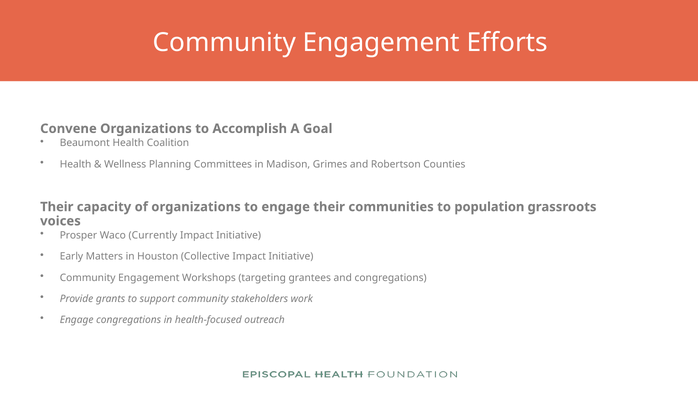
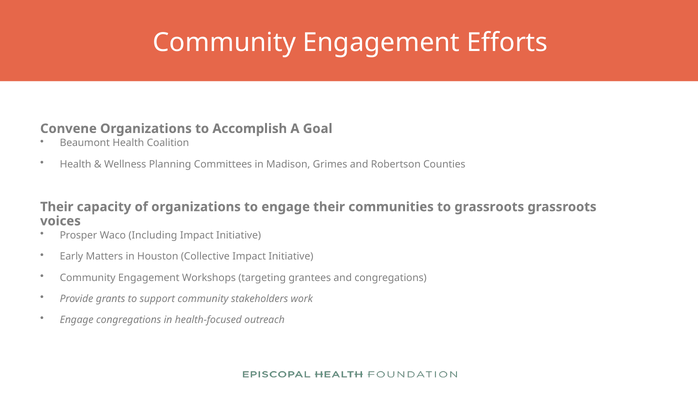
to population: population -> grassroots
Currently: Currently -> Including
